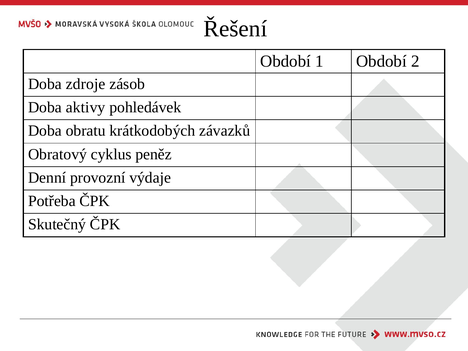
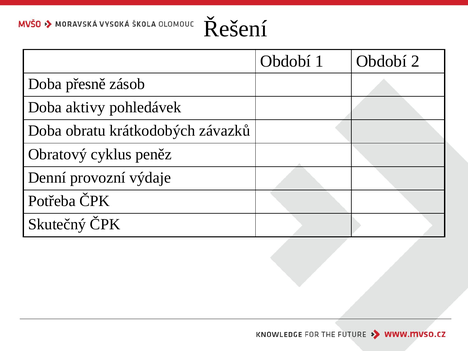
zdroje: zdroje -> přesně
